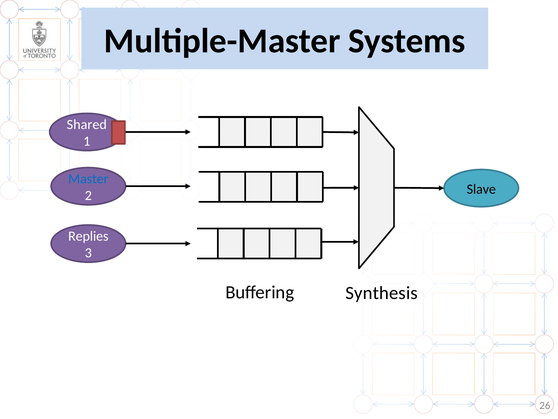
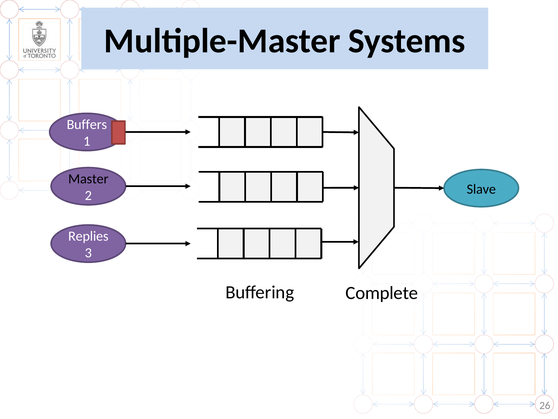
Shared: Shared -> Buffers
Master colour: blue -> black
Synthesis: Synthesis -> Complete
